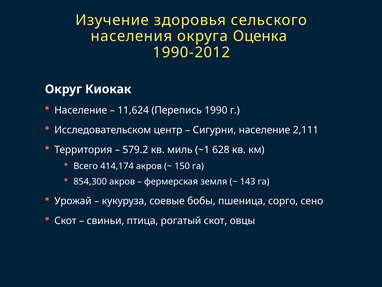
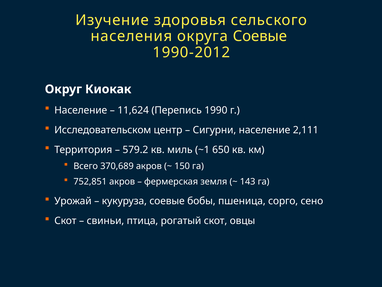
округа Оценка: Оценка -> Соевые
628: 628 -> 650
414,174: 414,174 -> 370,689
854,300: 854,300 -> 752,851
